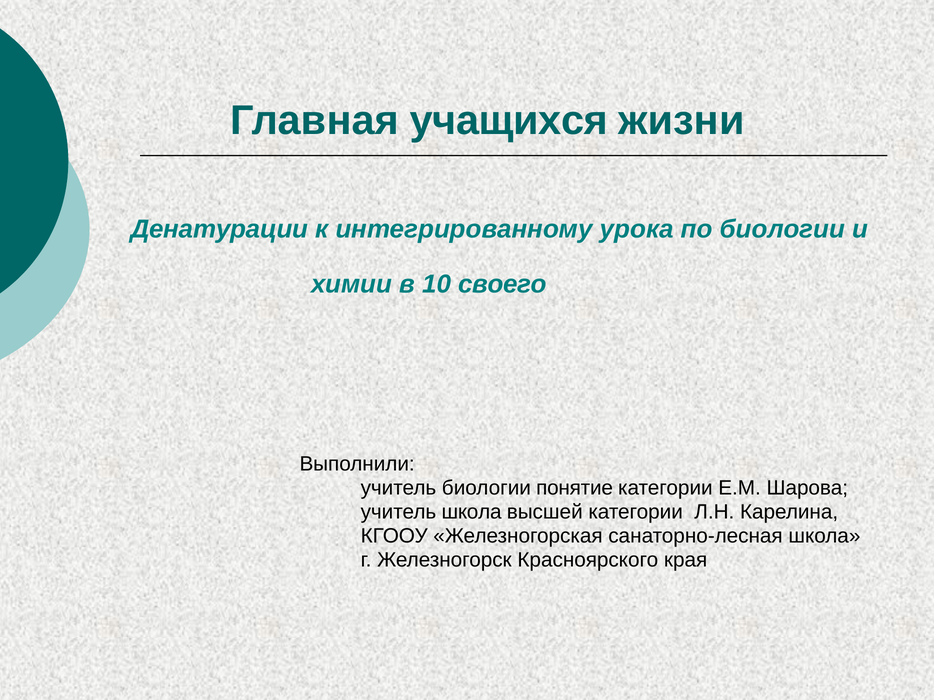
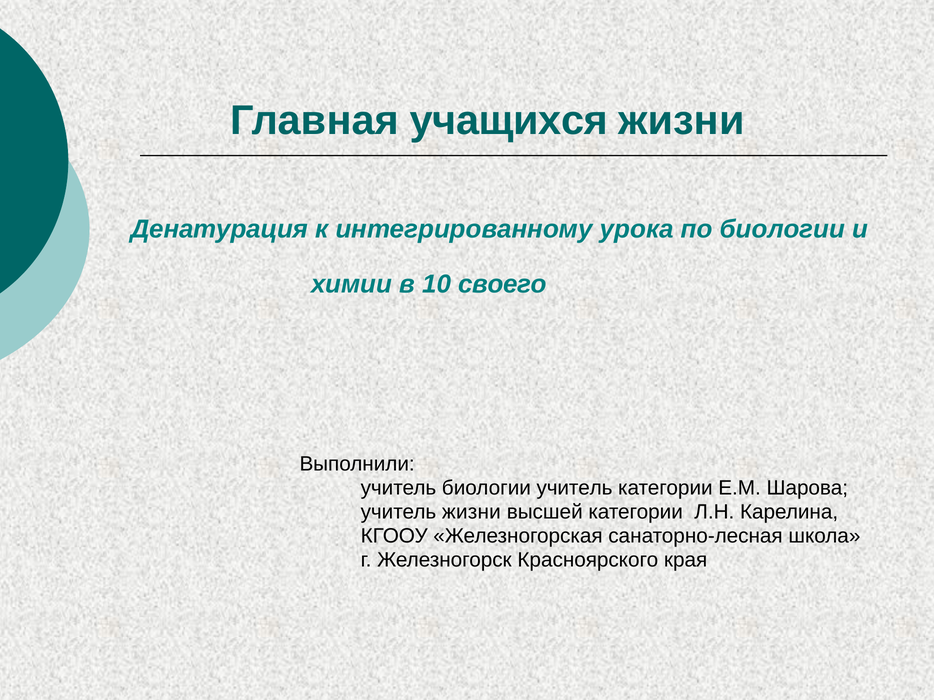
Денатурации: Денатурации -> Денатурация
биологии понятие: понятие -> учитель
учитель школа: школа -> жизни
